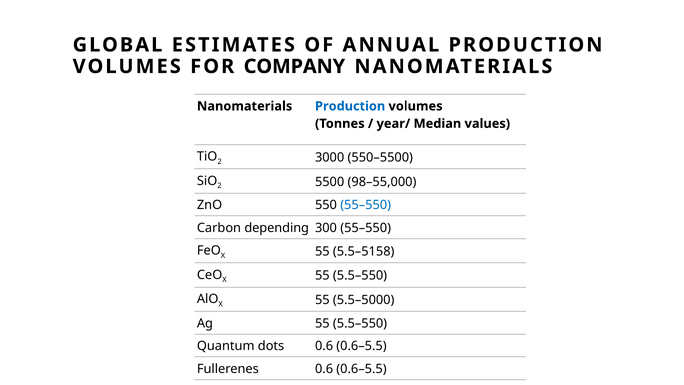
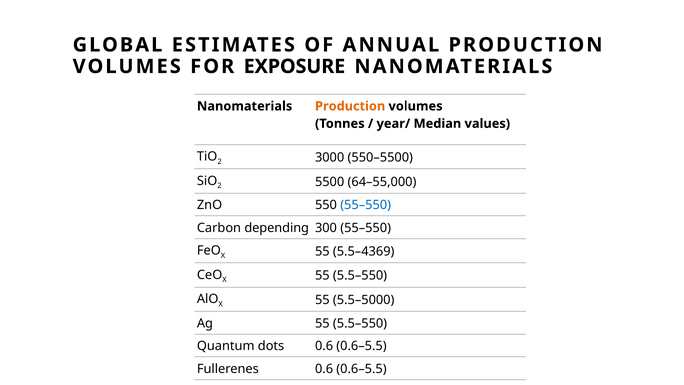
COMPANY: COMPANY -> EXPOSURE
Production at (350, 106) colour: blue -> orange
98–55,000: 98–55,000 -> 64–55,000
5.5–5158: 5.5–5158 -> 5.5–4369
